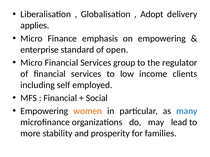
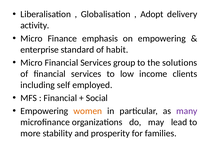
applies: applies -> activity
open: open -> habit
regulator: regulator -> solutions
many colour: blue -> purple
